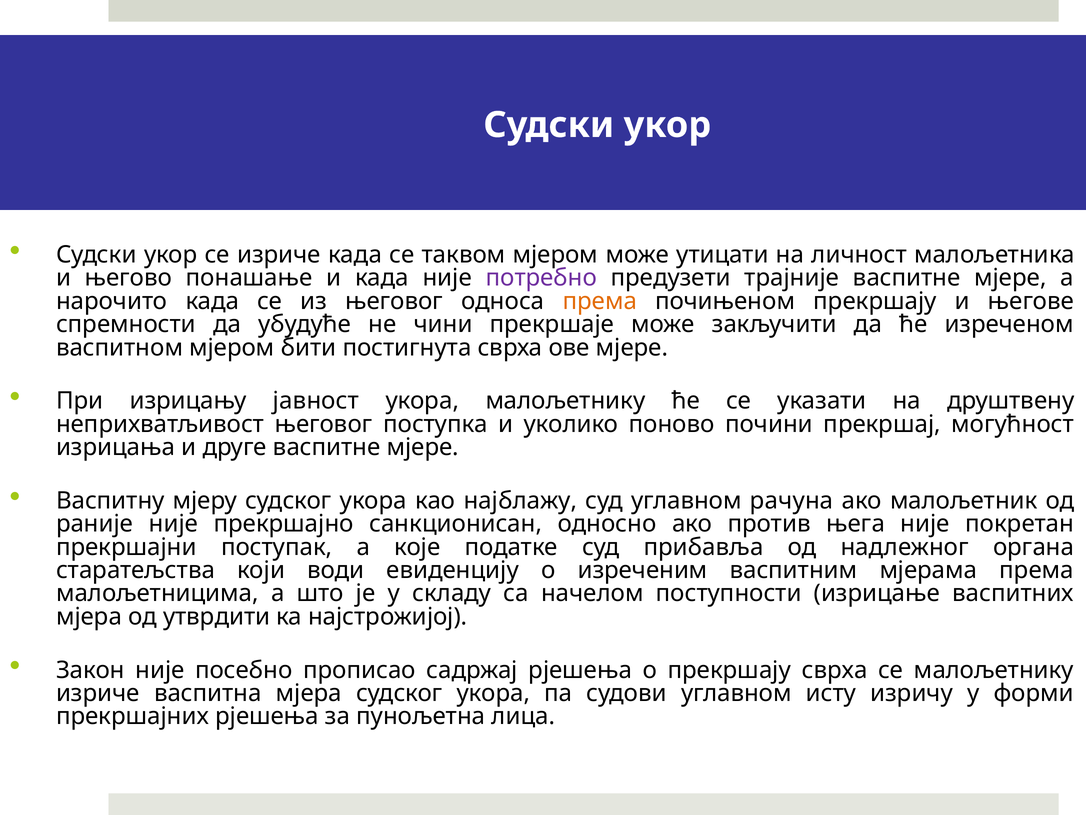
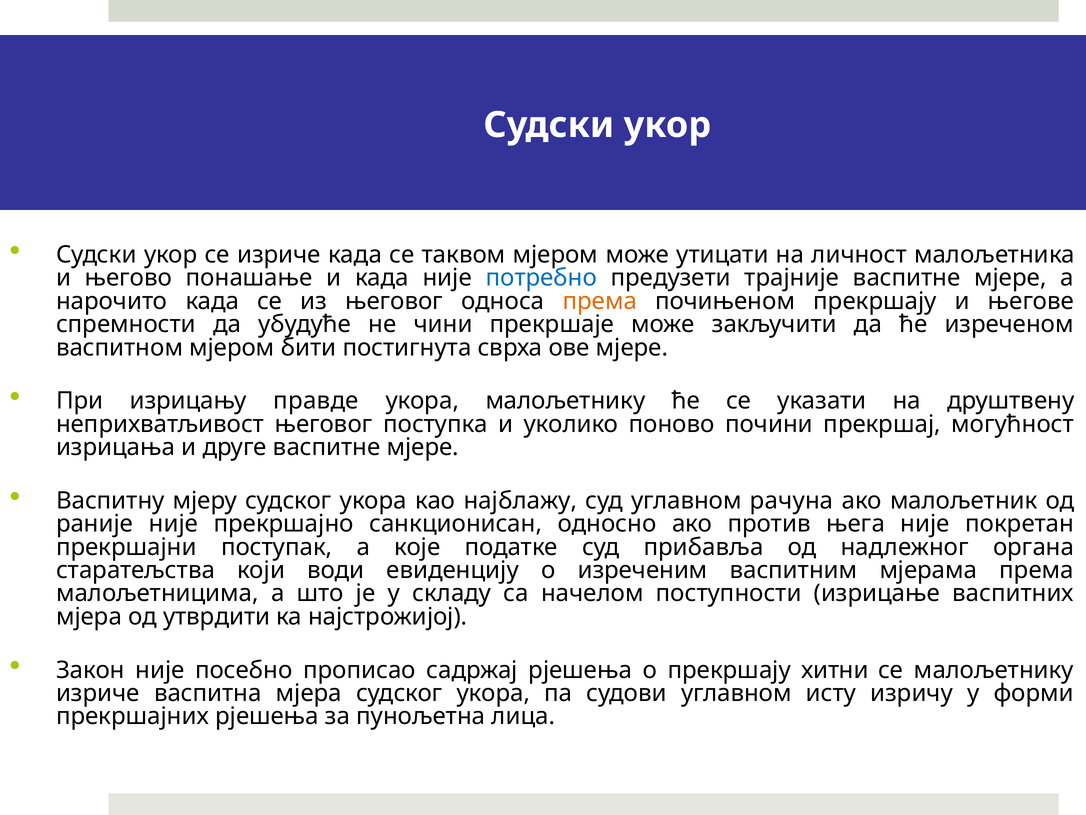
потребно colour: purple -> blue
јавност: јавност -> правде
прекршају сврха: сврха -> хитни
